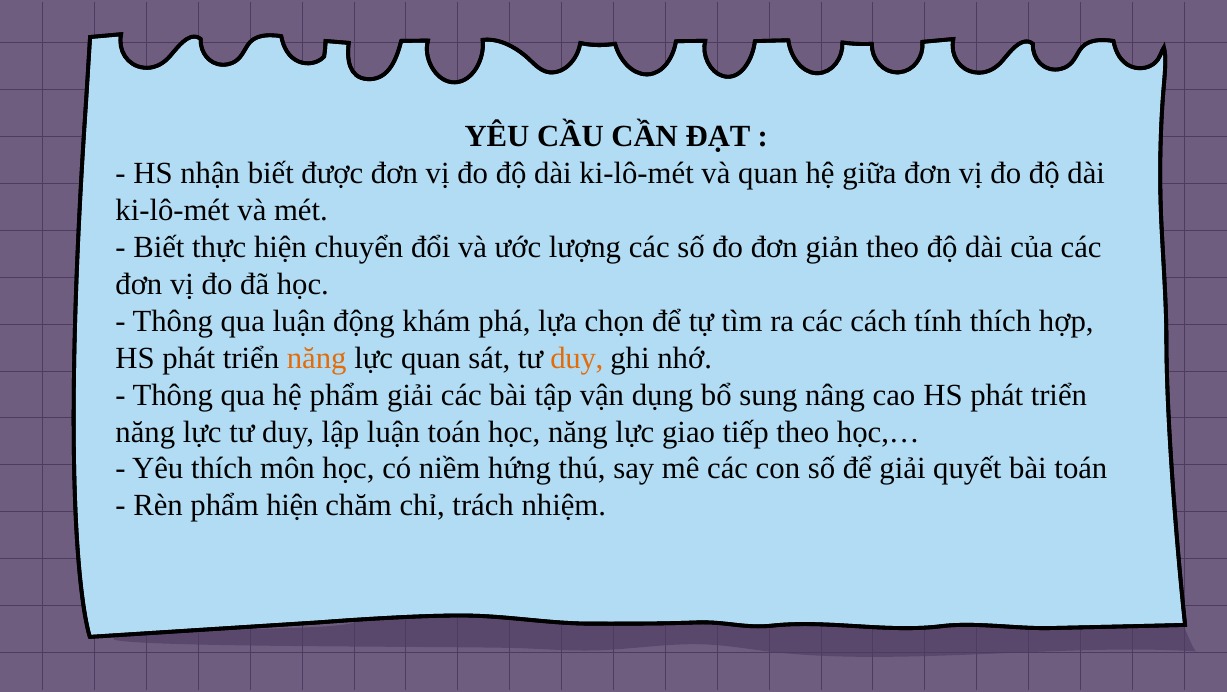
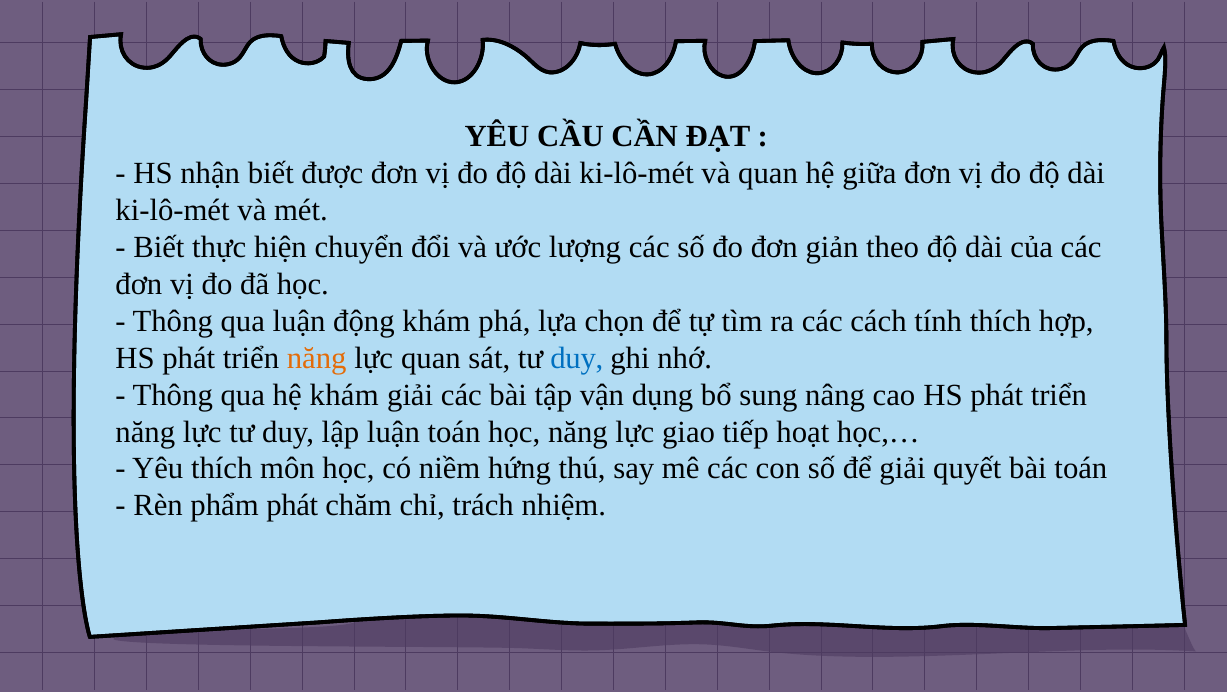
duy at (577, 358) colour: orange -> blue
hệ phẩm: phẩm -> khám
tiếp theo: theo -> hoạt
phẩm hiện: hiện -> phát
